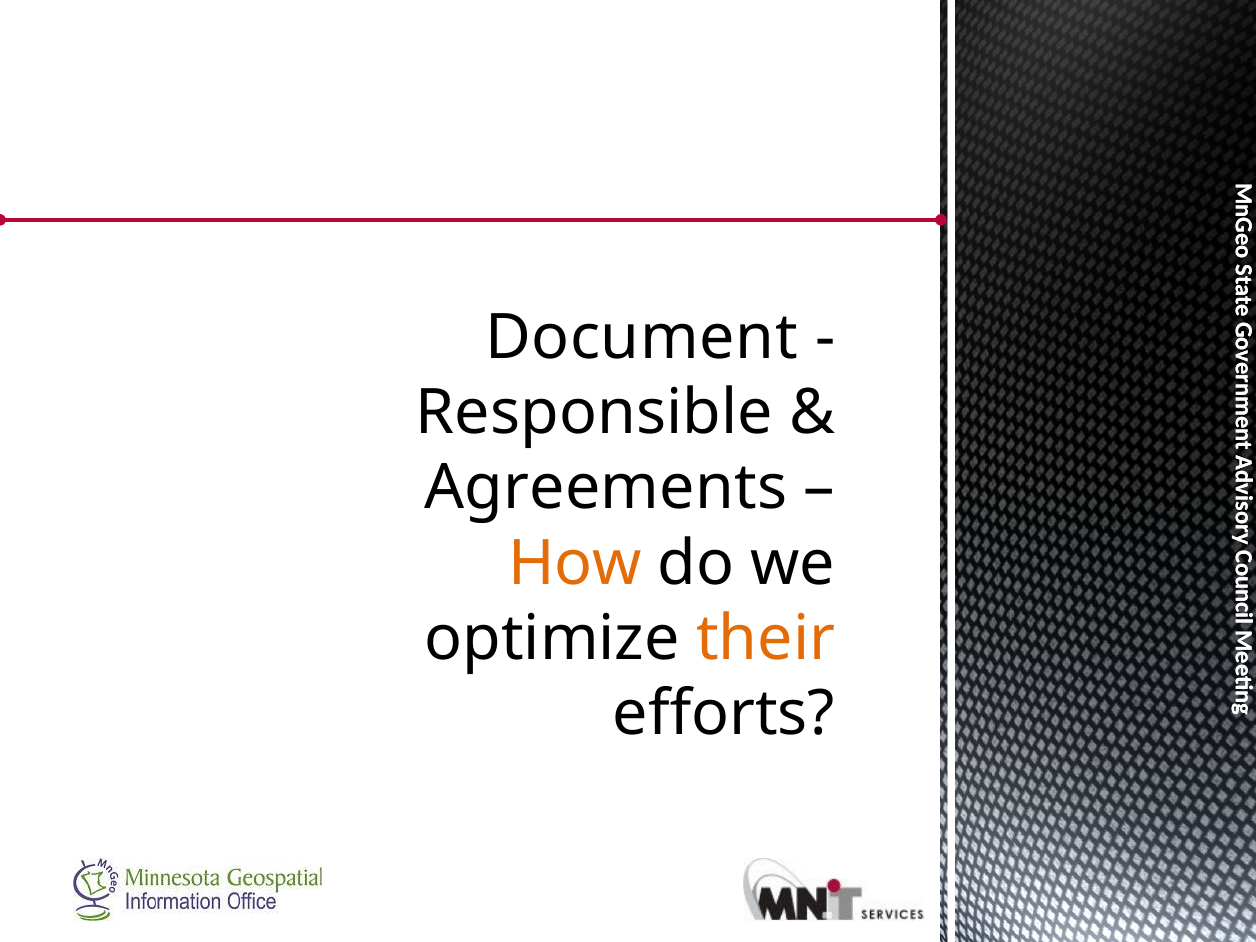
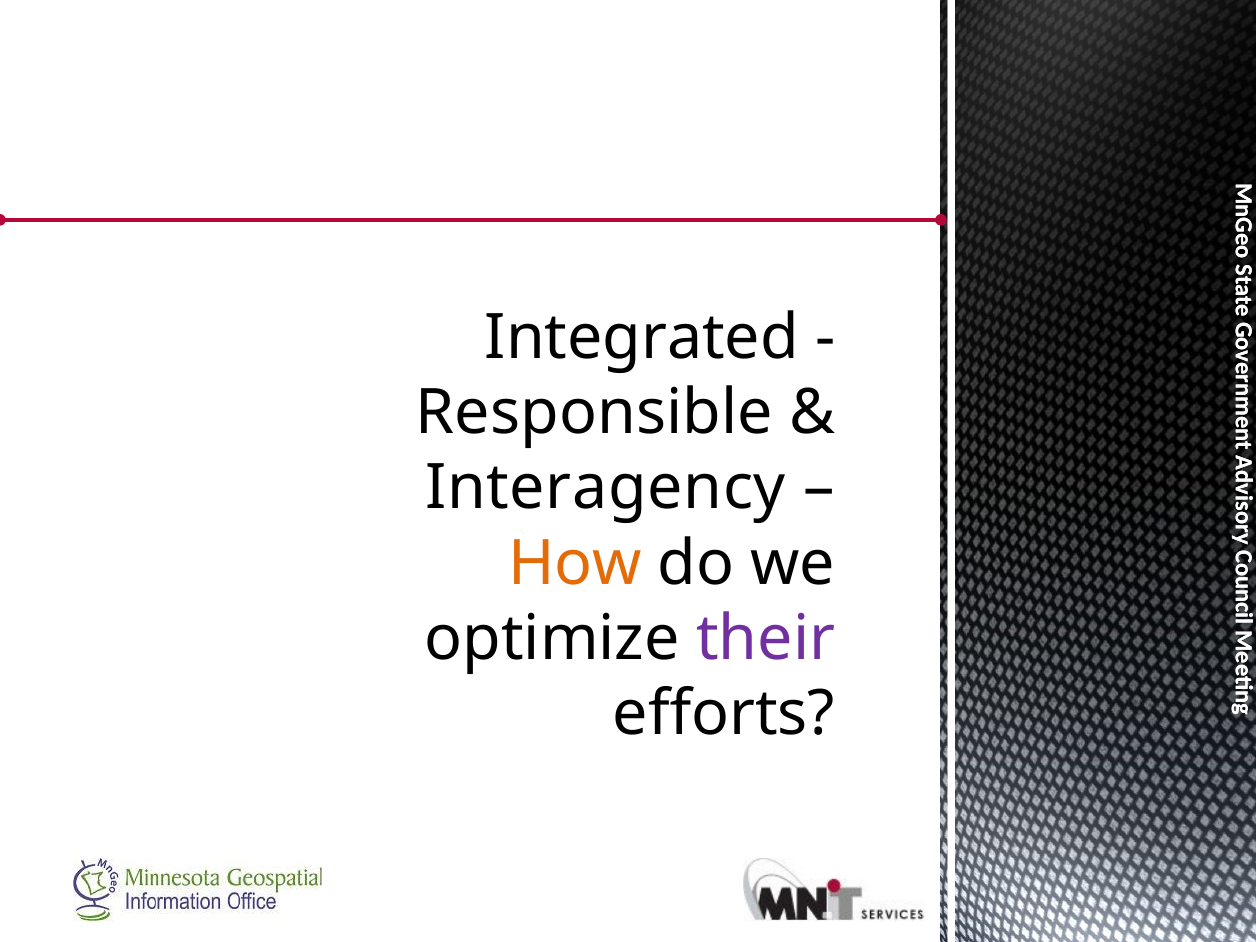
Document: Document -> Integrated
Agreements: Agreements -> Interagency
their colour: orange -> purple
